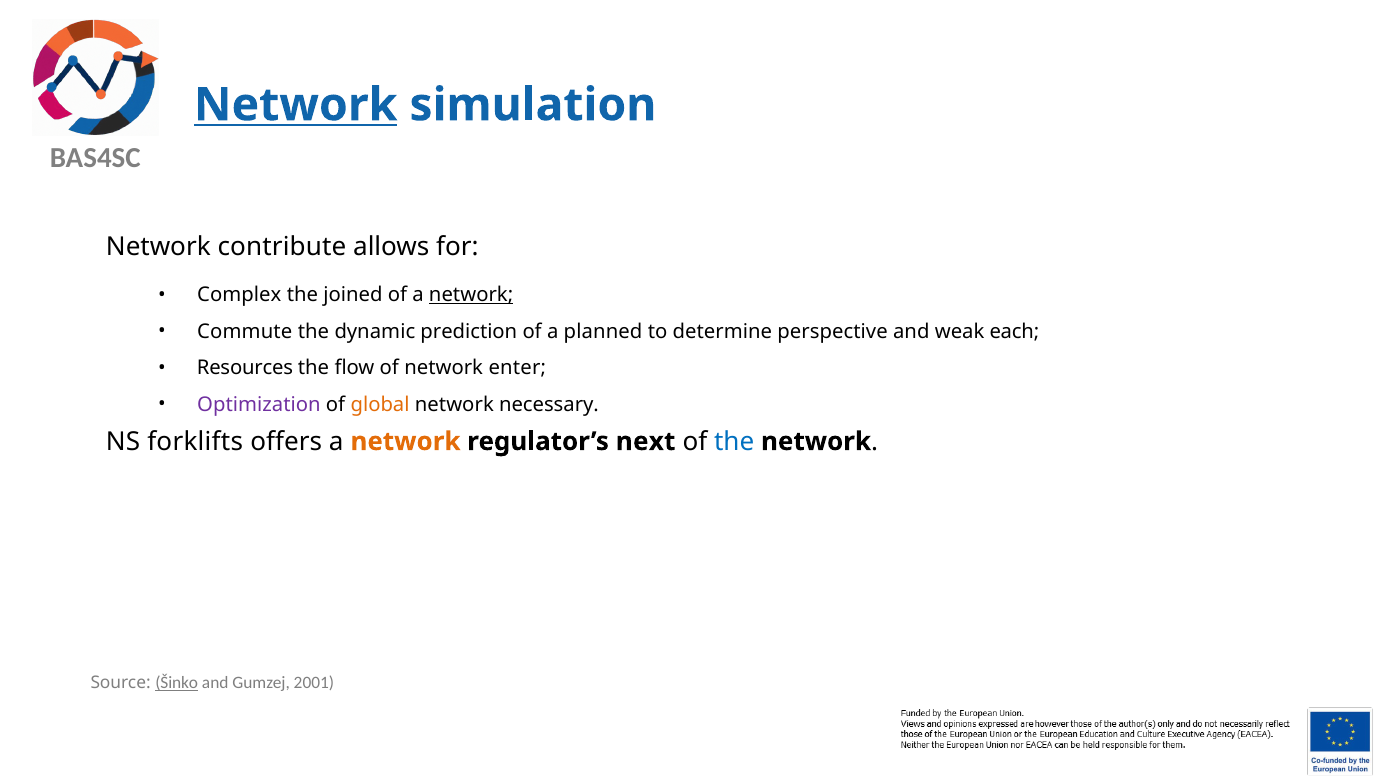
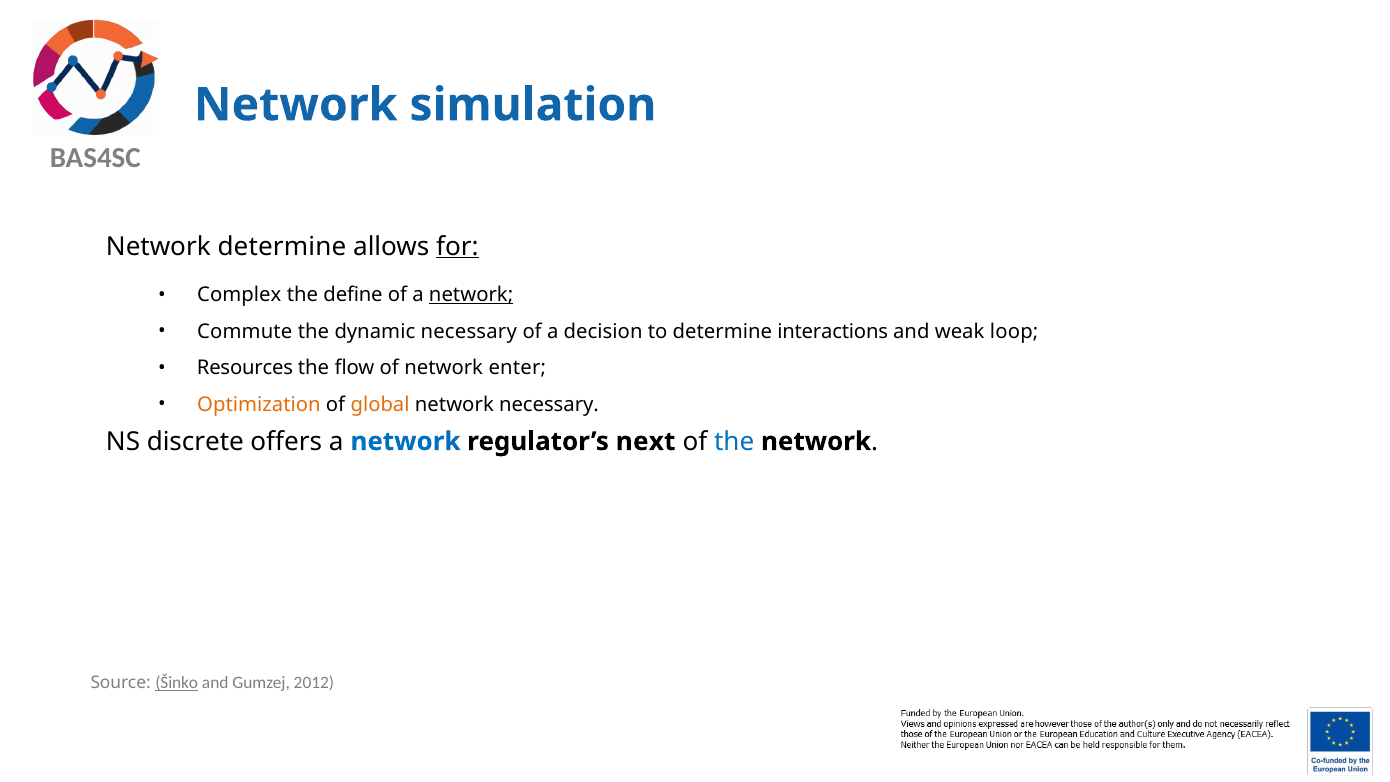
Network at (296, 105) underline: present -> none
Network contribute: contribute -> determine
for underline: none -> present
joined: joined -> define
dynamic prediction: prediction -> necessary
planned: planned -> decision
perspective: perspective -> interactions
each: each -> loop
Optimization colour: purple -> orange
forklifts: forklifts -> discrete
network at (405, 441) colour: orange -> blue
2001: 2001 -> 2012
